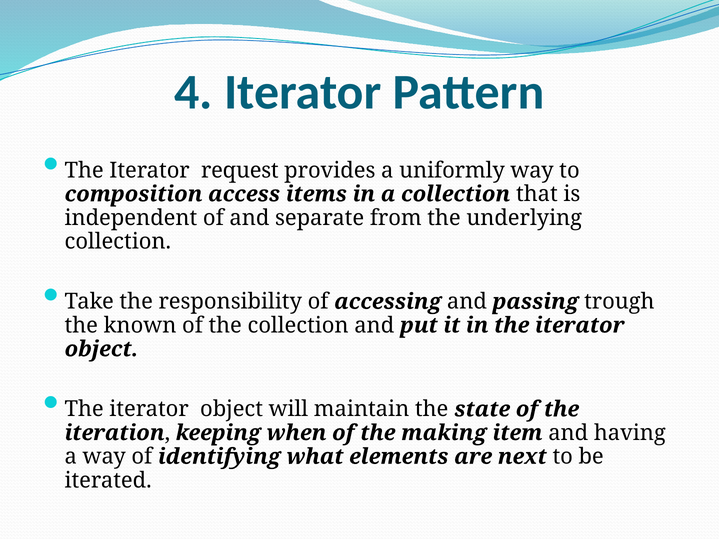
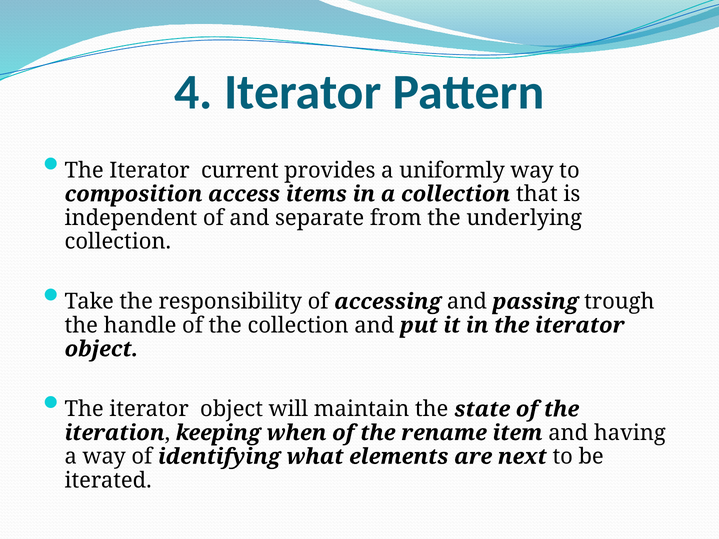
request: request -> current
known: known -> handle
making: making -> rename
